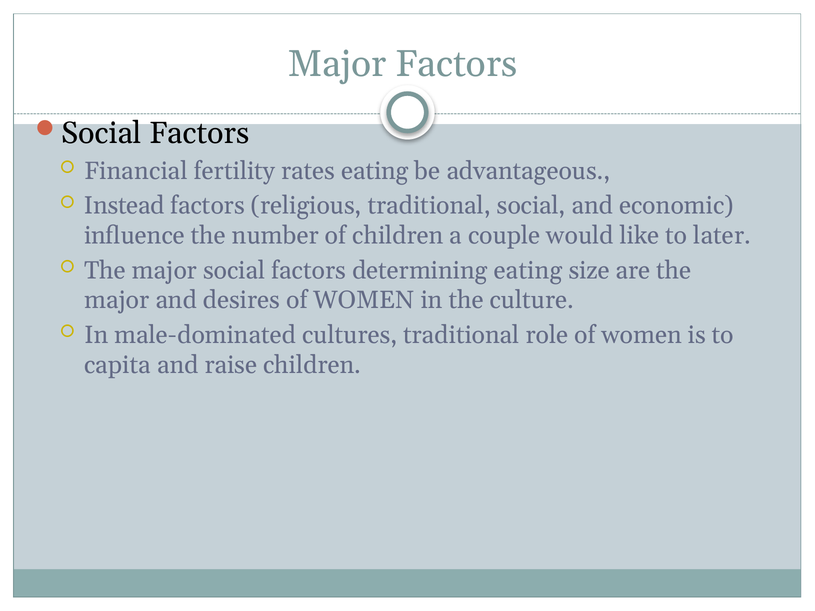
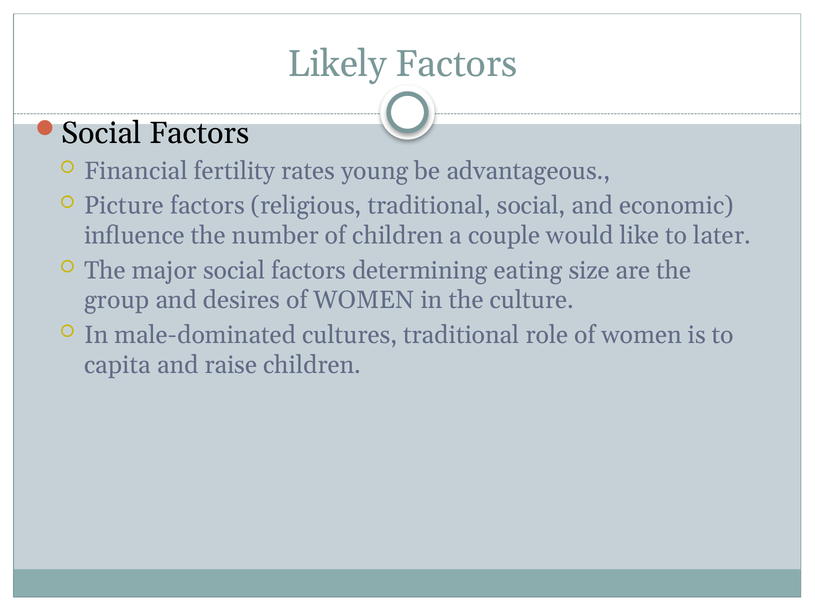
Major at (337, 64): Major -> Likely
rates eating: eating -> young
Instead: Instead -> Picture
major at (117, 300): major -> group
